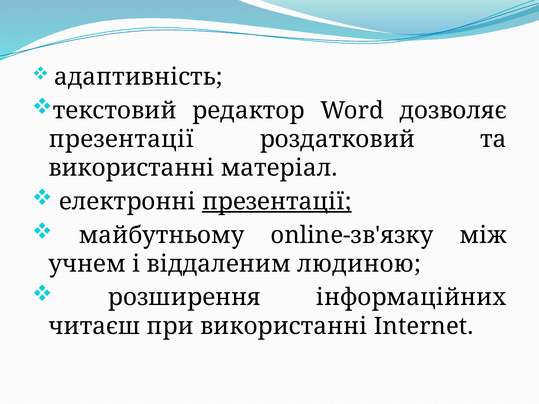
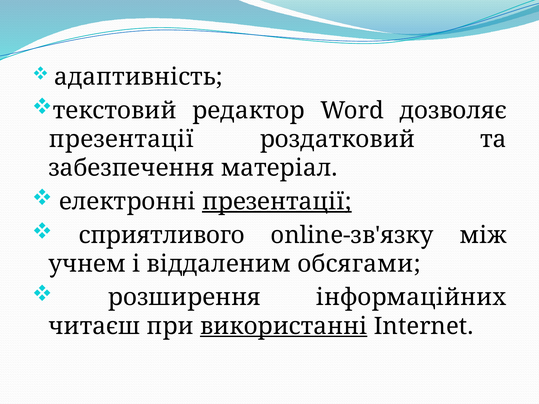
використанні at (131, 168): використанні -> забезпечення
майбутньому: майбутньому -> сприятливого
людиною: людиною -> обсягами
використанні at (284, 326) underline: none -> present
